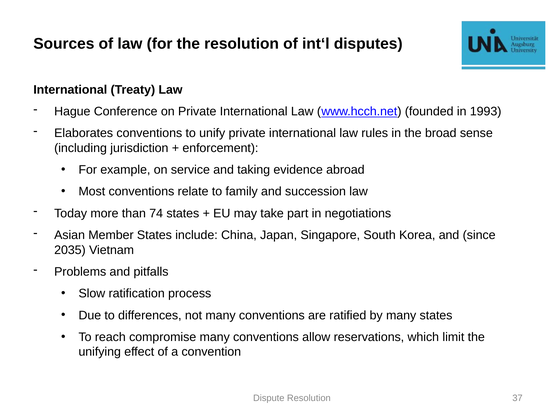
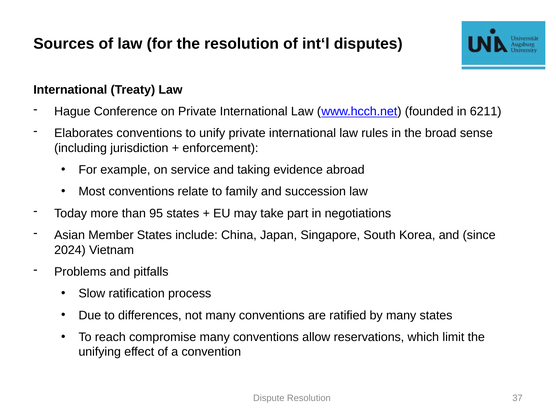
1993: 1993 -> 6211
74: 74 -> 95
2035: 2035 -> 2024
